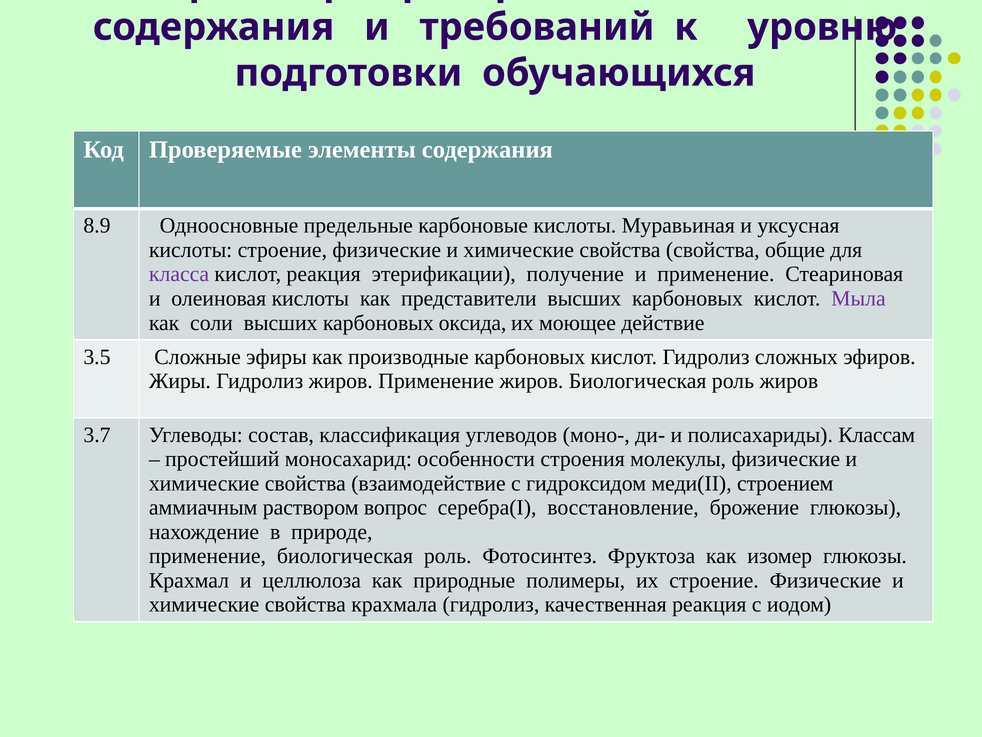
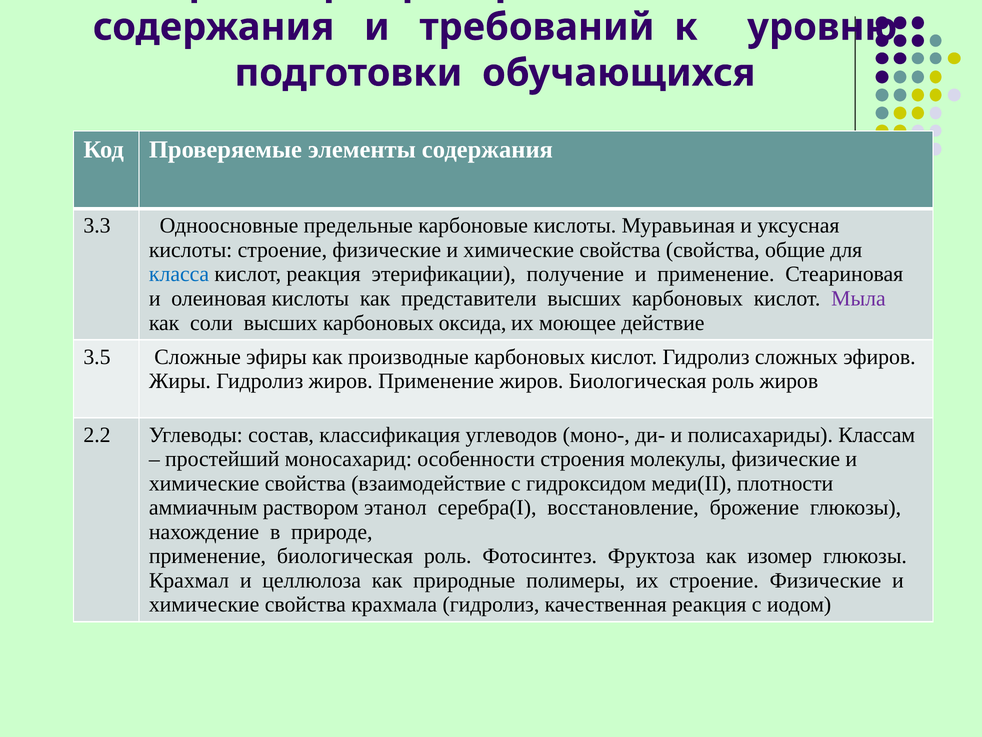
8.9: 8.9 -> 3.3
класса colour: purple -> blue
3.7: 3.7 -> 2.2
строением: строением -> плотности
вопрос: вопрос -> этанол
